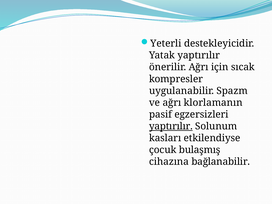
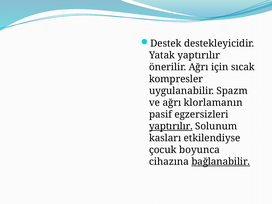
Yeterli: Yeterli -> Destek
bulaşmış: bulaşmış -> boyunca
bağlanabilir underline: none -> present
